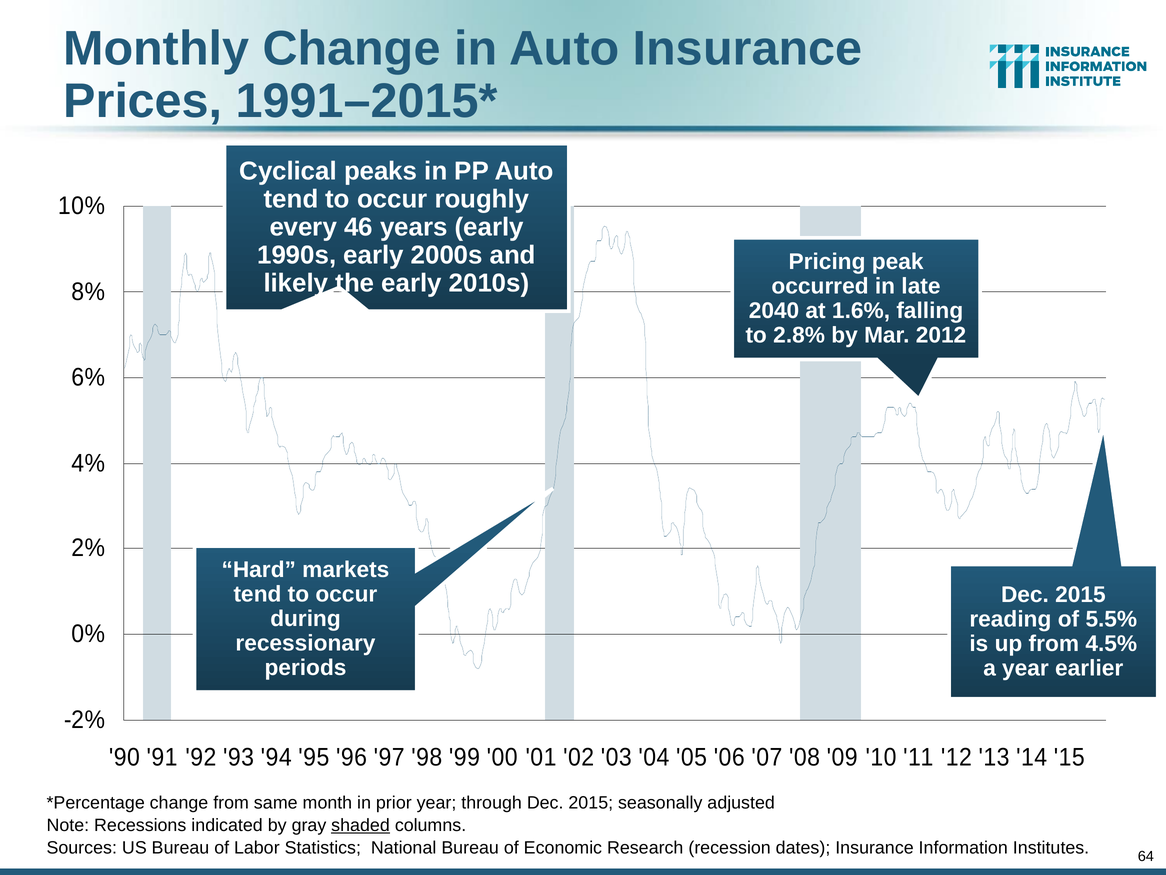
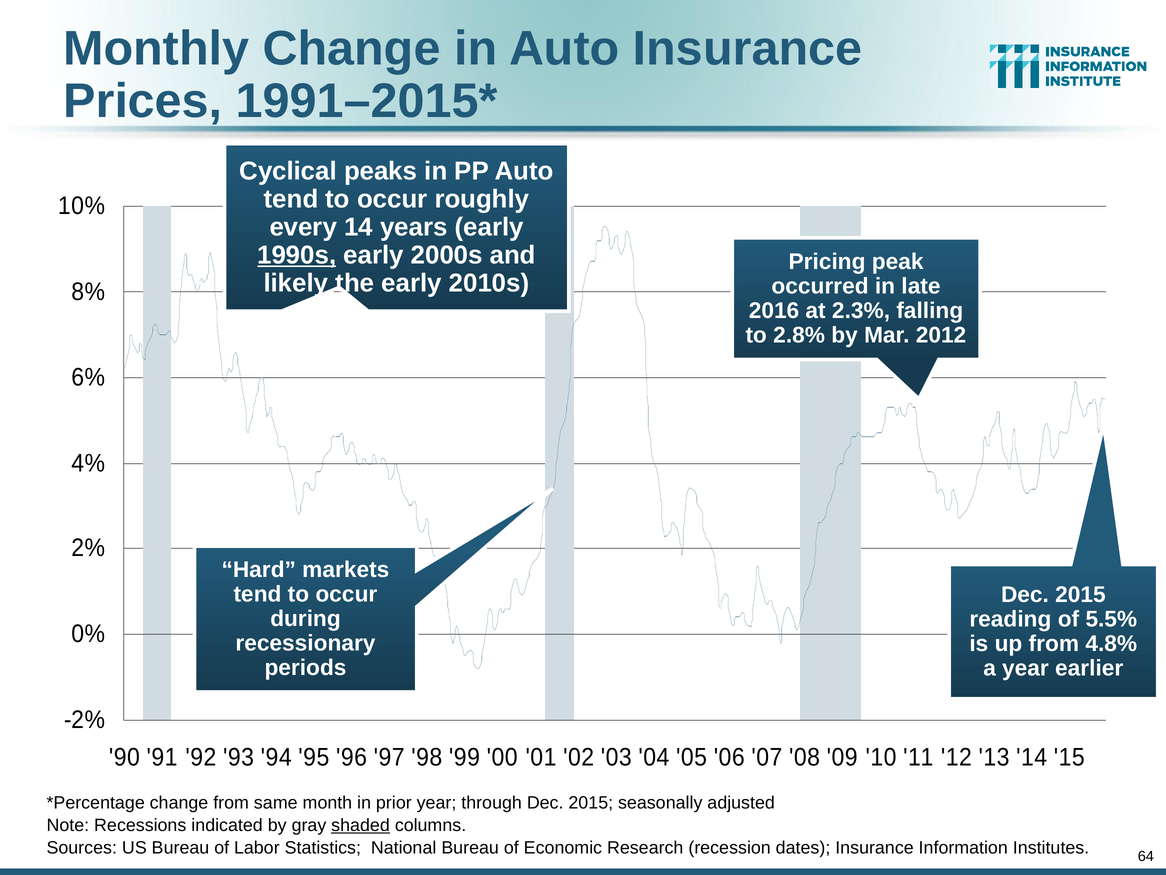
every 46: 46 -> 14
1990s underline: none -> present
2040: 2040 -> 2016
1.6%: 1.6% -> 2.3%
4.5%: 4.5% -> 4.8%
